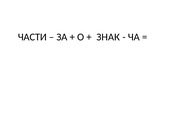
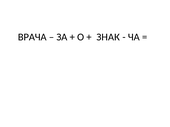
ЧАСТИ: ЧАСТИ -> ВРАЧА
